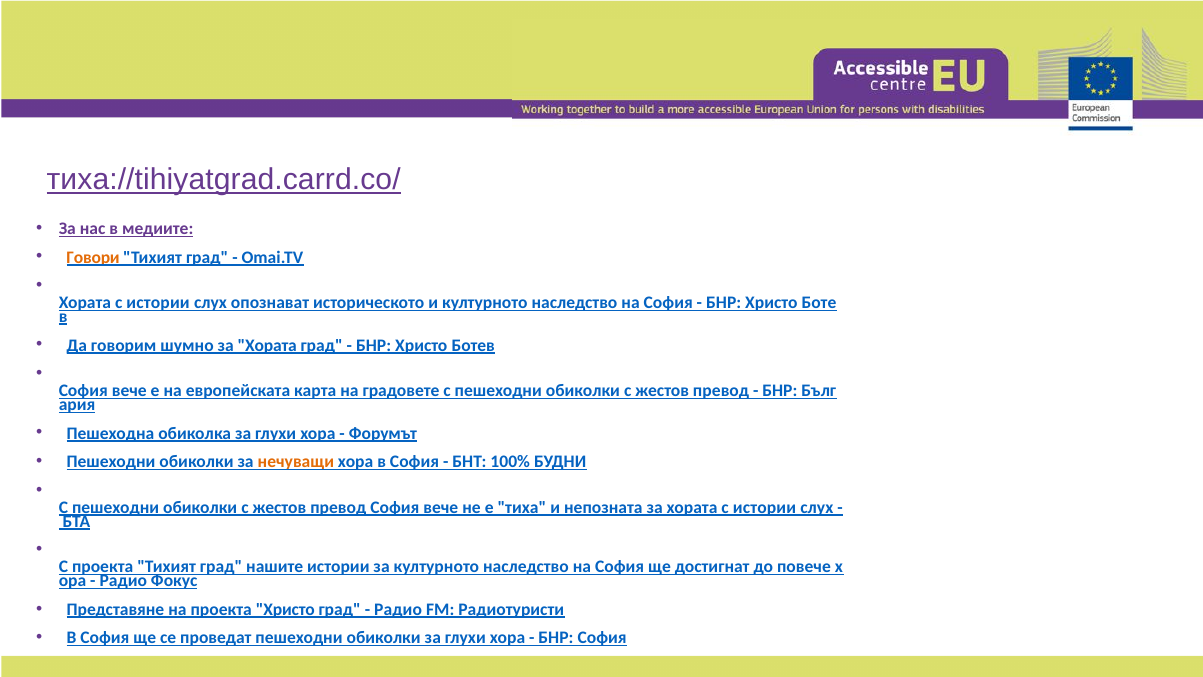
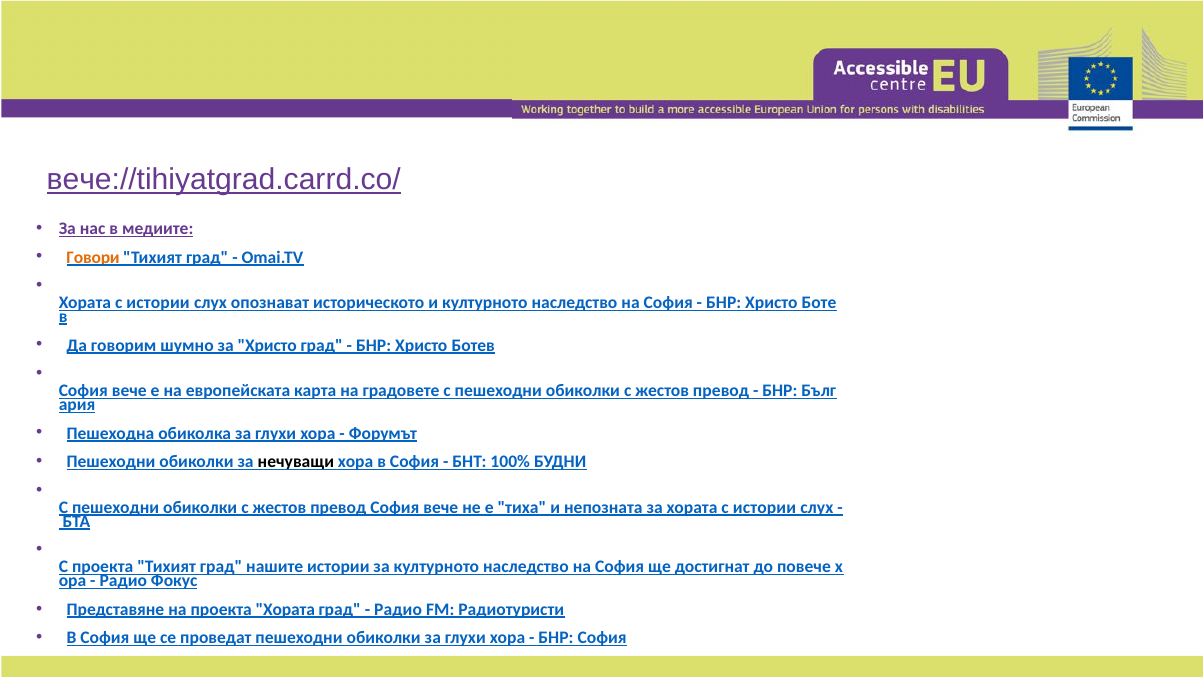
тиха://tihiyatgrad.carrd.co/: тиха://tihiyatgrad.carrd.co/ -> вече://tihiyatgrad.carrd.co/
шумно за Хората: Хората -> Христо
нечуващи colour: orange -> black
проекта Христо: Христо -> Хората
